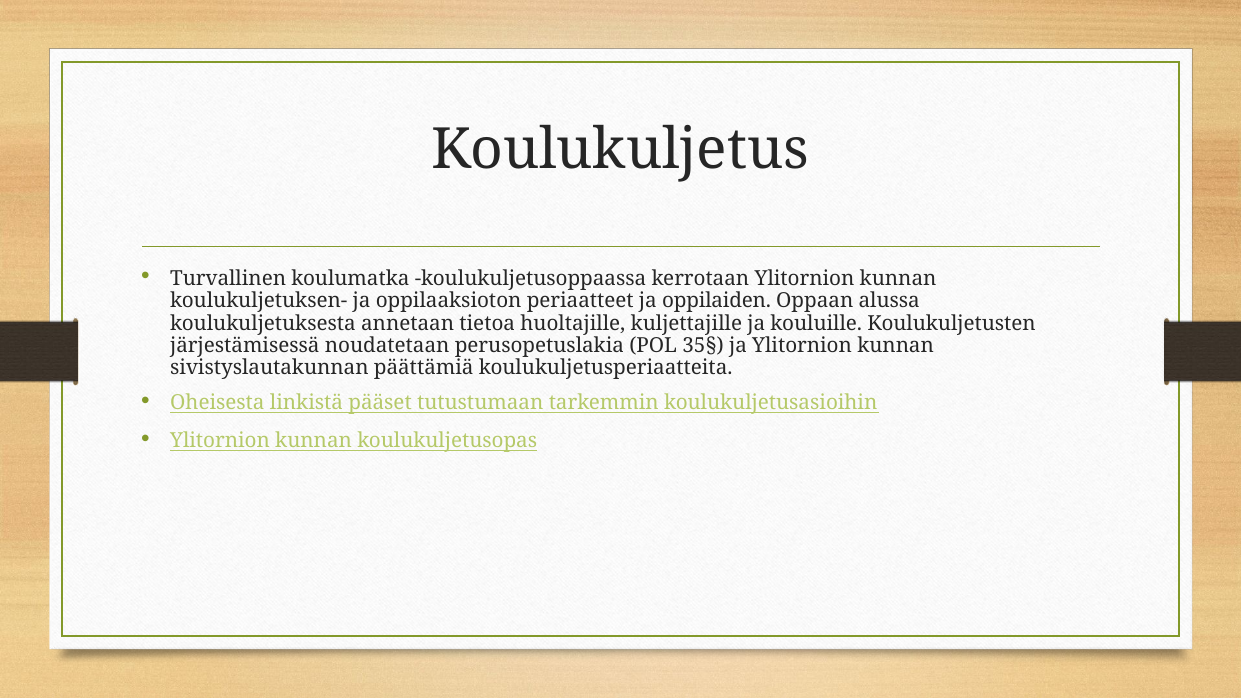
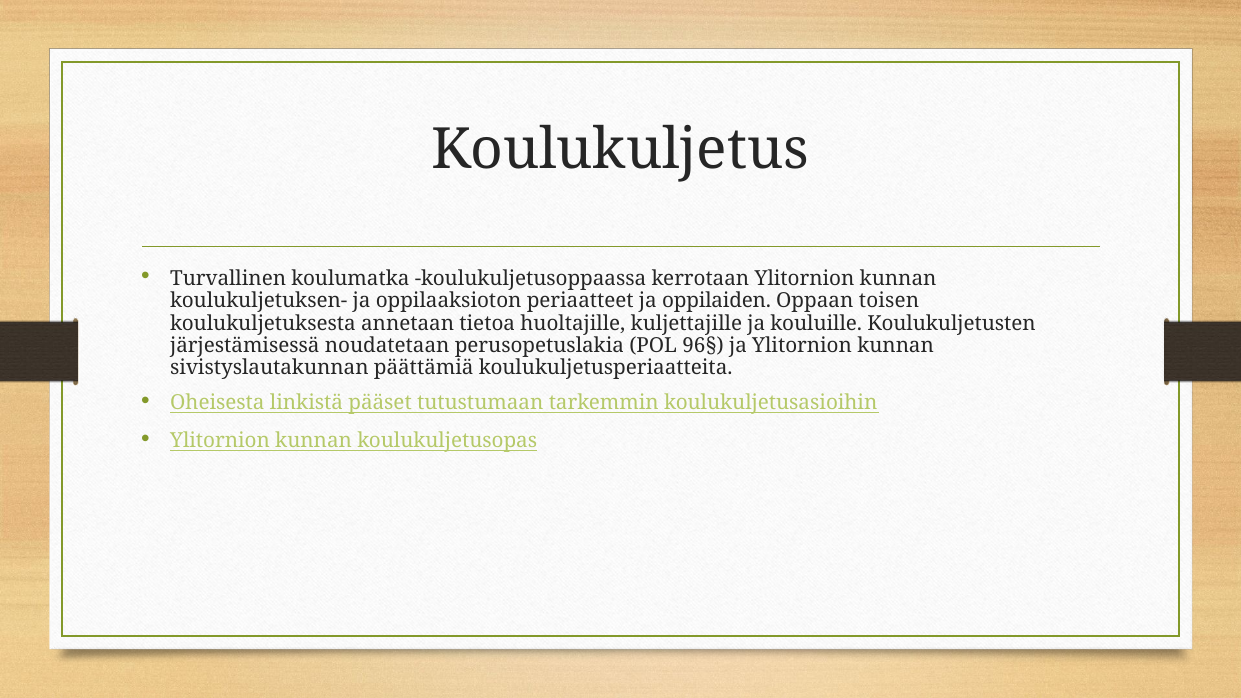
alussa: alussa -> toisen
35§: 35§ -> 96§
